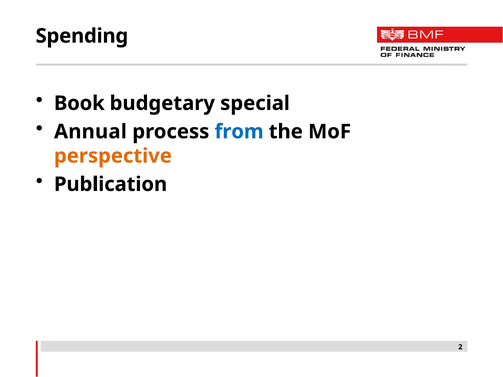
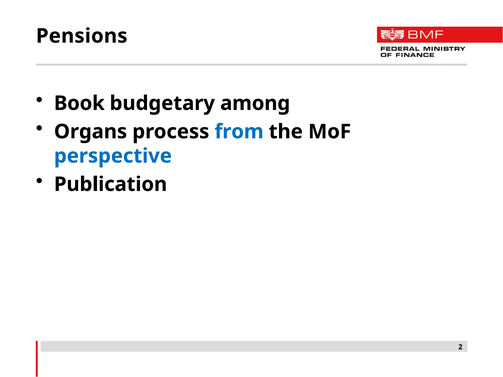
Spending: Spending -> Pensions
special: special -> among
Annual: Annual -> Organs
perspective colour: orange -> blue
